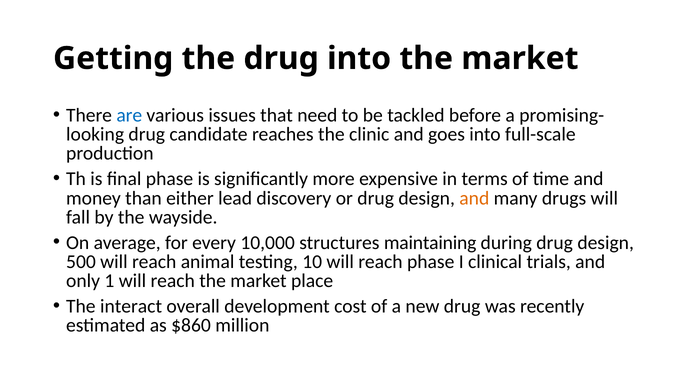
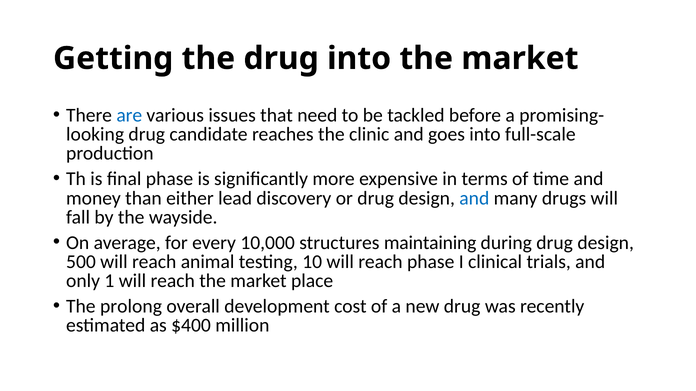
and at (474, 198) colour: orange -> blue
interact: interact -> prolong
$860: $860 -> $400
